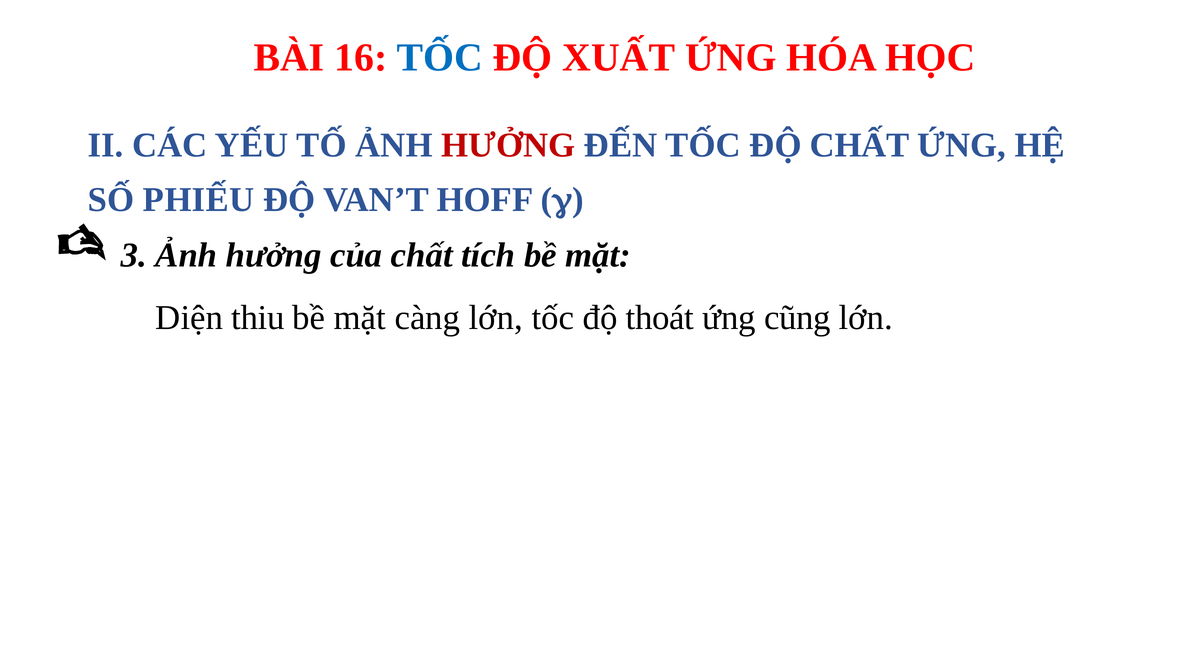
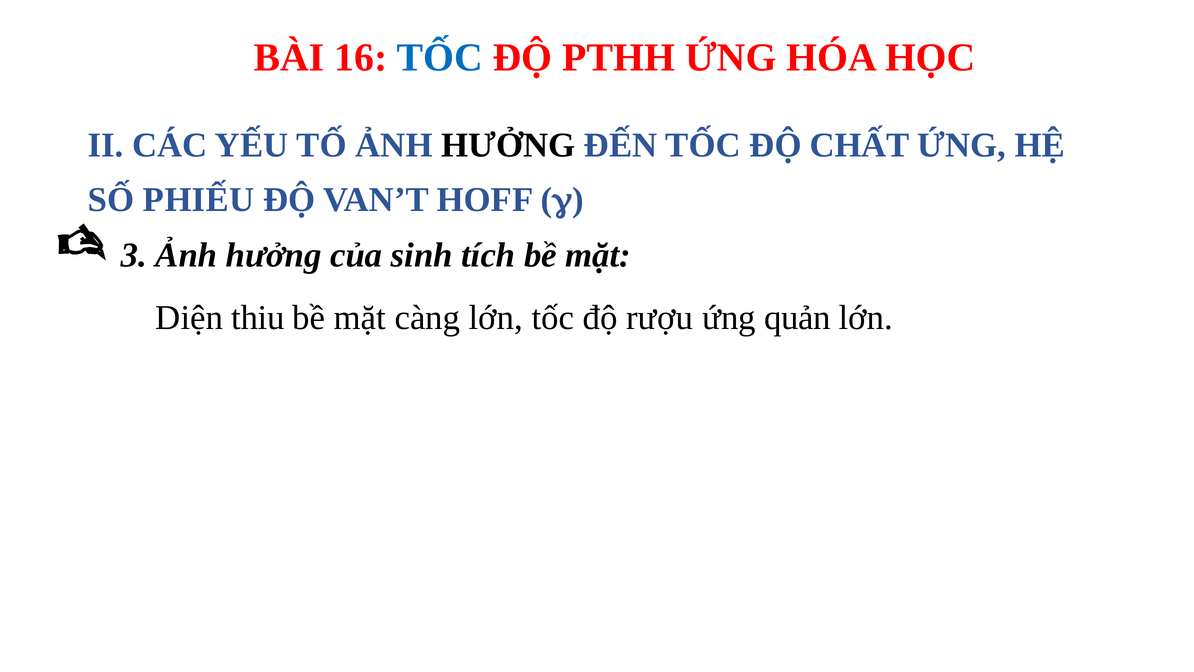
XUẤT: XUẤT -> PTHH
HƯỞNG at (508, 145) colour: red -> black
của chất: chất -> sinh
thoát: thoát -> rượu
cũng: cũng -> quản
